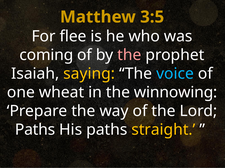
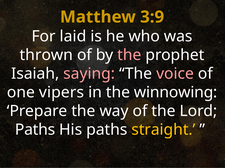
3:5: 3:5 -> 3:9
flee: flee -> laid
coming: coming -> thrown
saying colour: yellow -> pink
voice colour: light blue -> pink
wheat: wheat -> vipers
